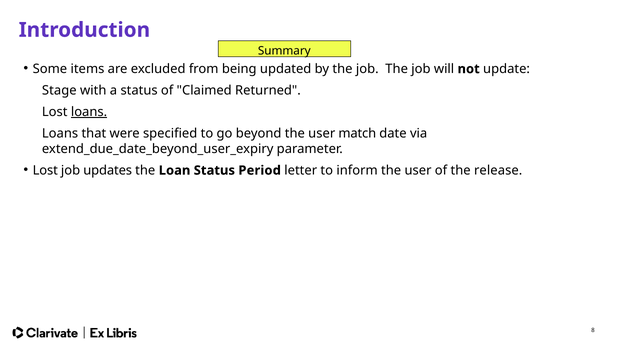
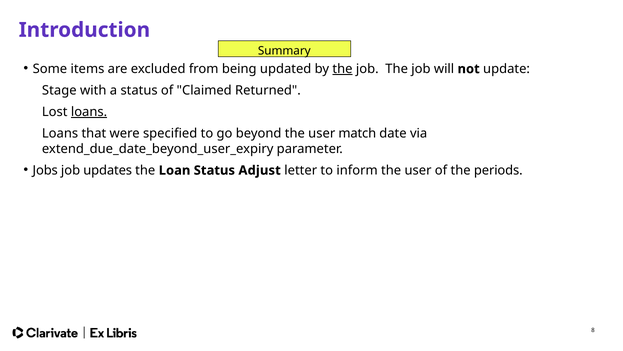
the at (343, 69) underline: none -> present
Lost at (45, 170): Lost -> Jobs
Period: Period -> Adjust
release: release -> periods
